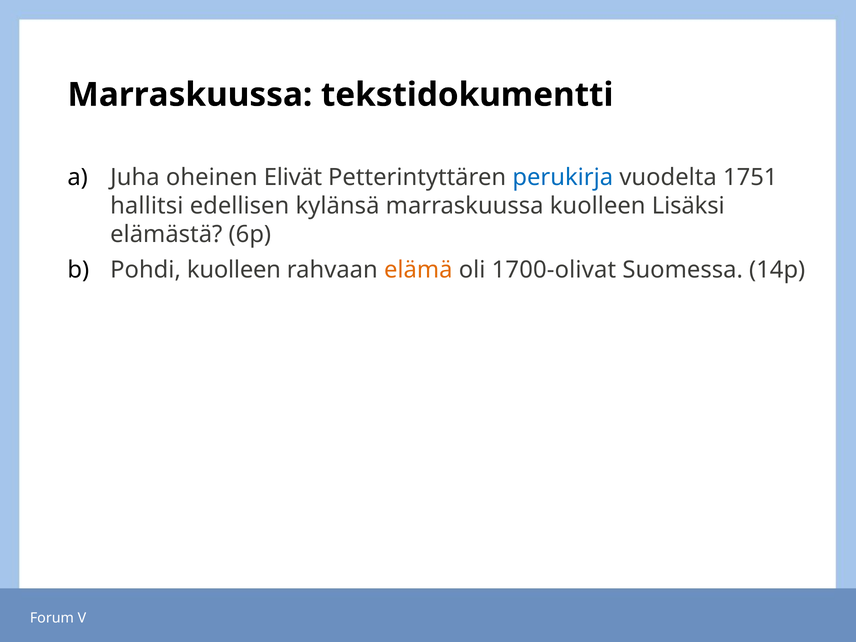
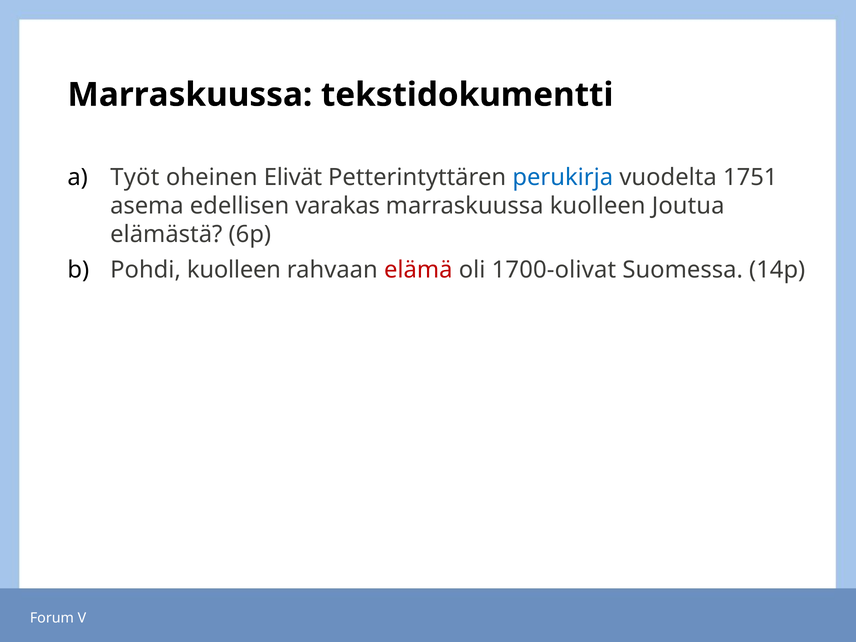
Juha: Juha -> Työt
hallitsi: hallitsi -> asema
kylänsä: kylänsä -> varakas
Lisäksi: Lisäksi -> Joutua
elämä colour: orange -> red
